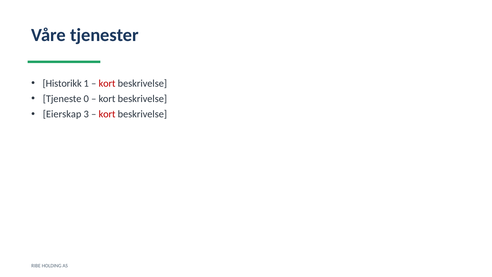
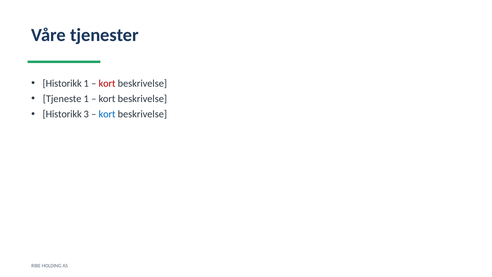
Tjeneste 0: 0 -> 1
Eierskap at (62, 114): Eierskap -> Historikk
kort at (107, 114) colour: red -> blue
